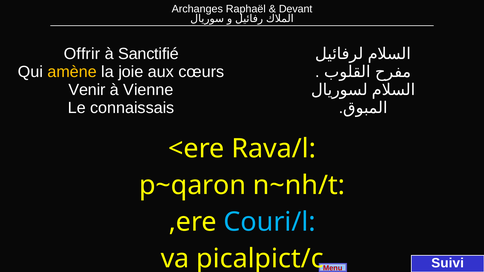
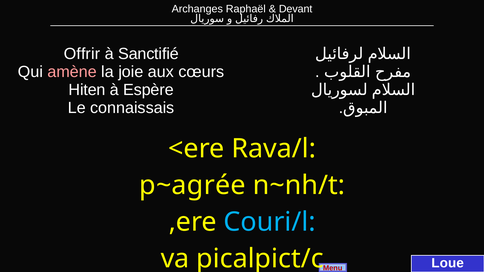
amène colour: yellow -> pink
Venir: Venir -> Hiten
Vienne: Vienne -> Espère
p~qaron: p~qaron -> p~agrée
Suivi: Suivi -> Loue
